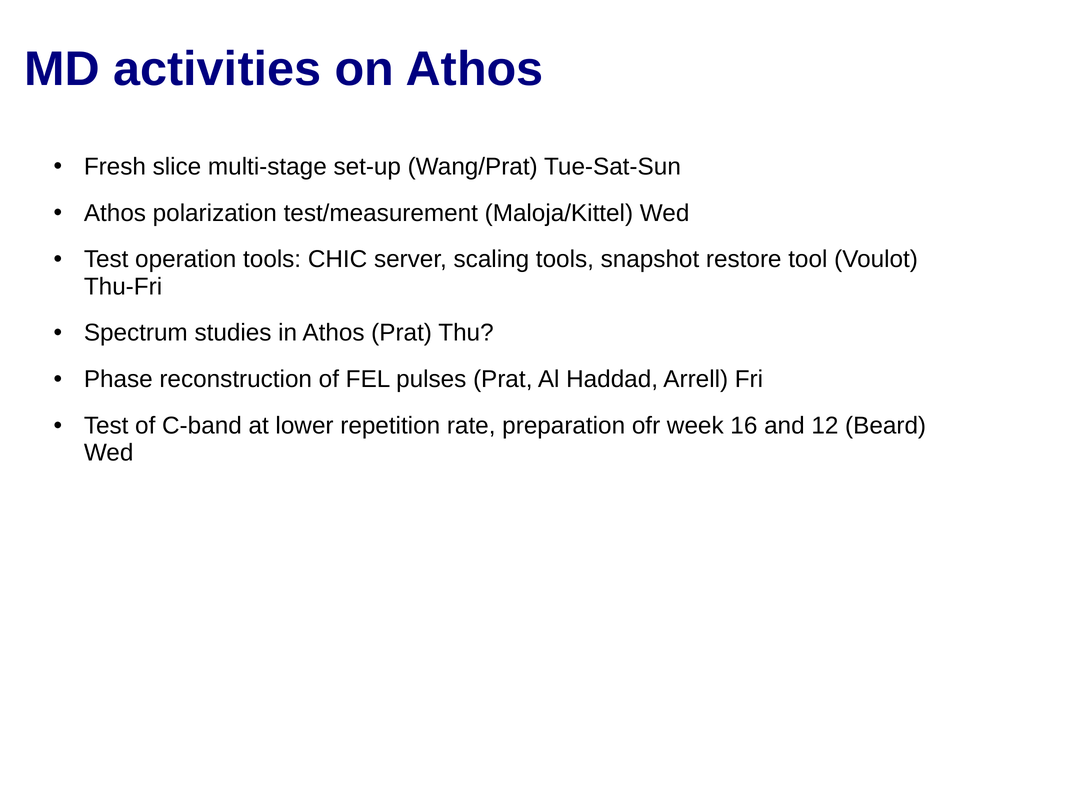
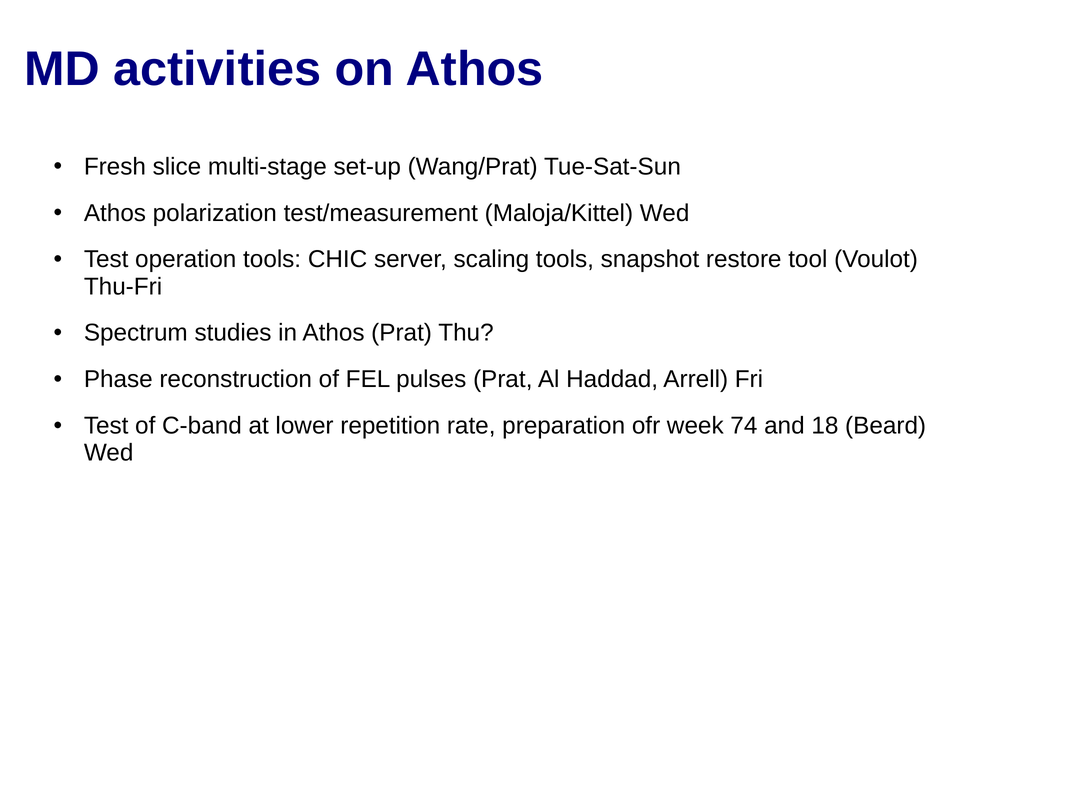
16: 16 -> 74
12: 12 -> 18
